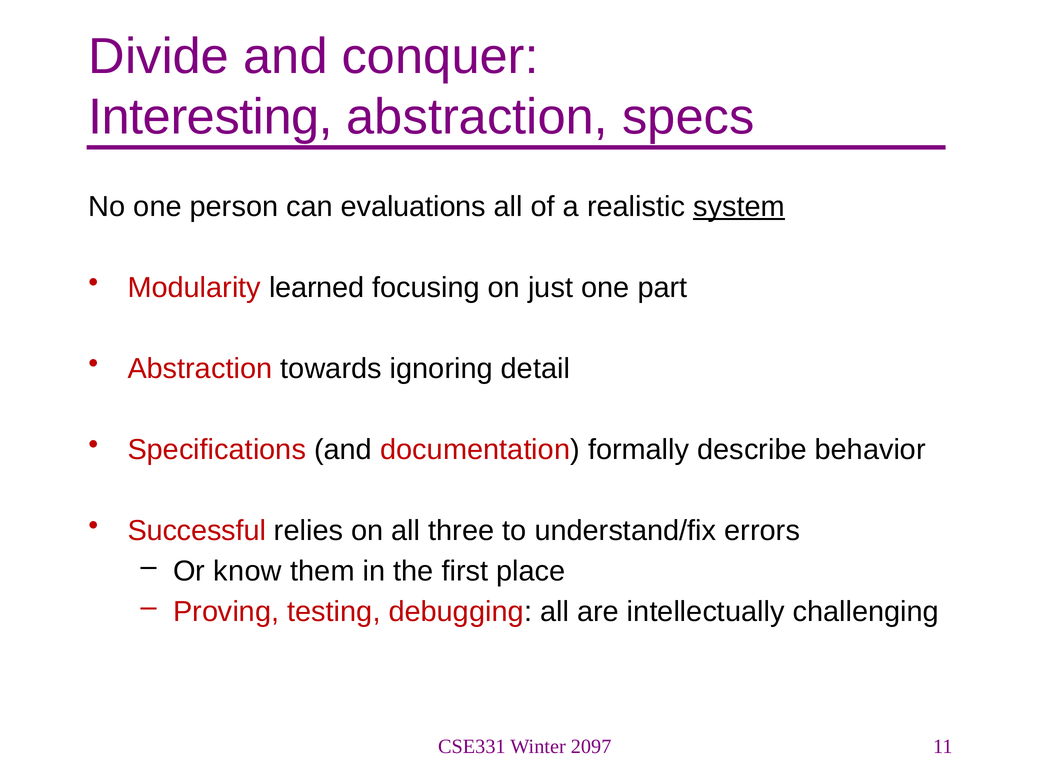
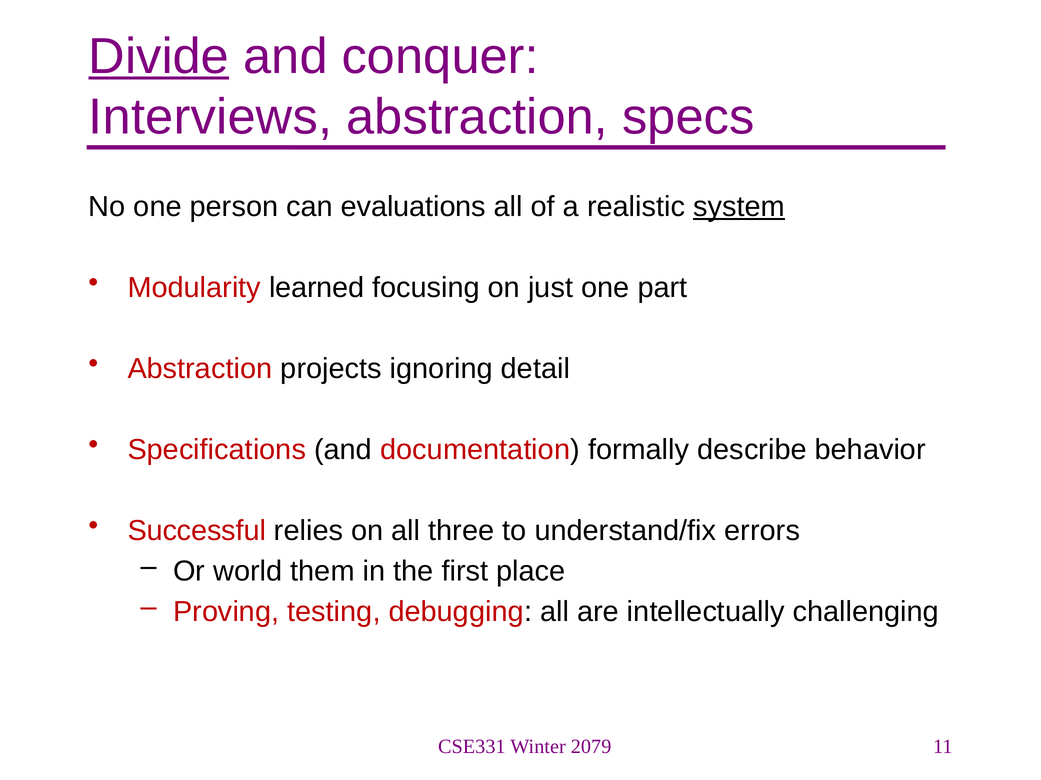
Divide underline: none -> present
Interesting: Interesting -> Interviews
towards: towards -> projects
know: know -> world
2097: 2097 -> 2079
